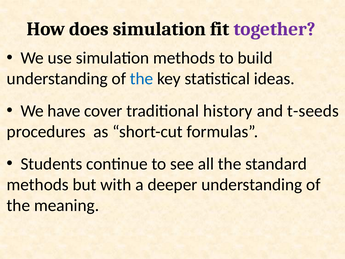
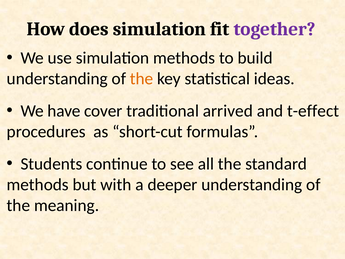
the at (142, 79) colour: blue -> orange
history: history -> arrived
t-seeds: t-seeds -> t-effect
